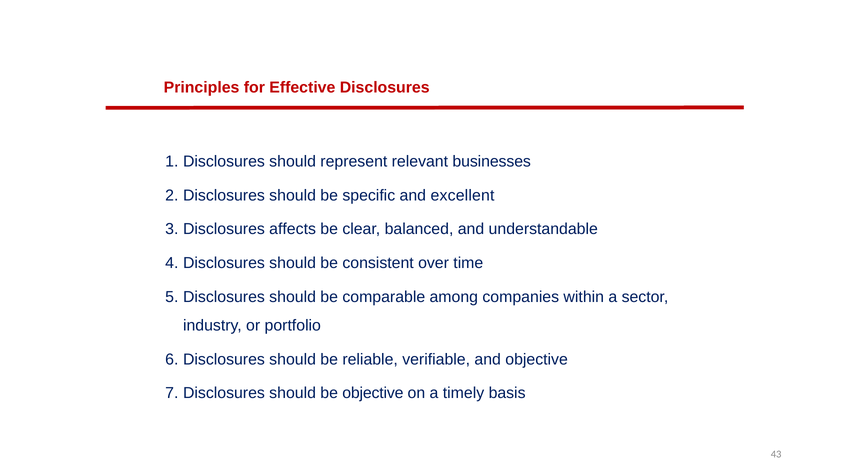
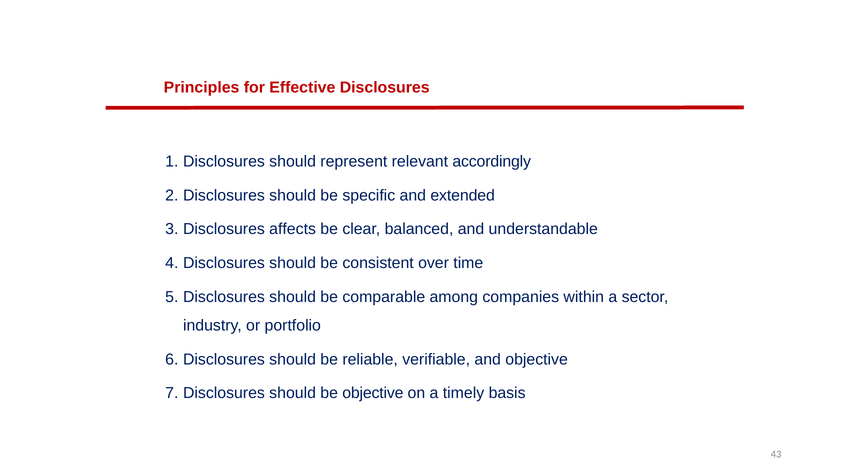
businesses: businesses -> accordingly
excellent: excellent -> extended
